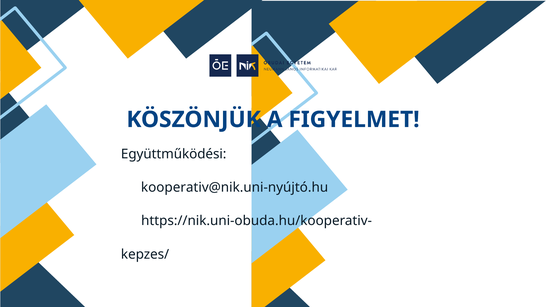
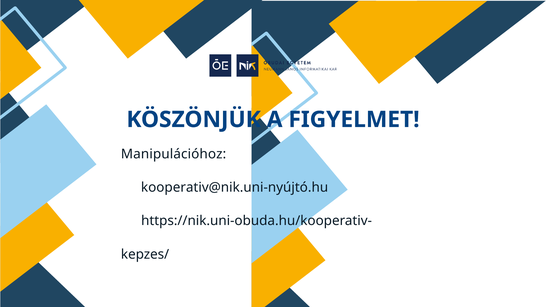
Együttműködési: Együttműködési -> Manipulációhoz
